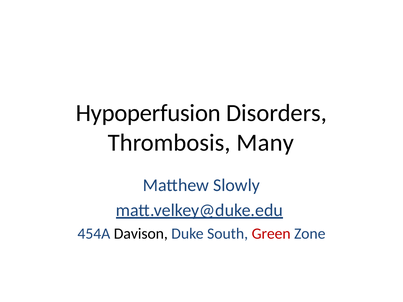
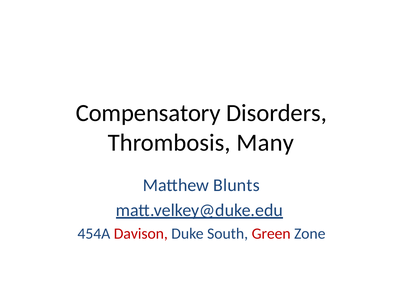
Hypoperfusion: Hypoperfusion -> Compensatory
Slowly: Slowly -> Blunts
Davison colour: black -> red
